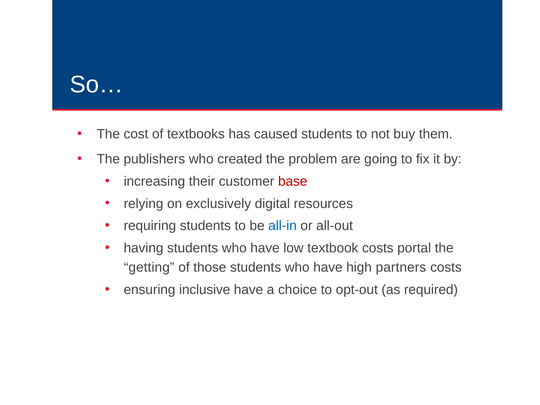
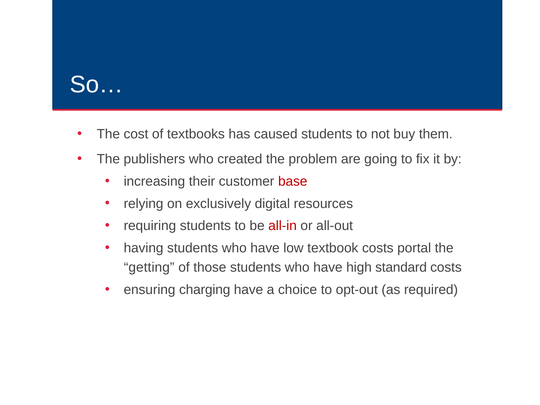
all-in colour: blue -> red
partners: partners -> standard
inclusive: inclusive -> charging
